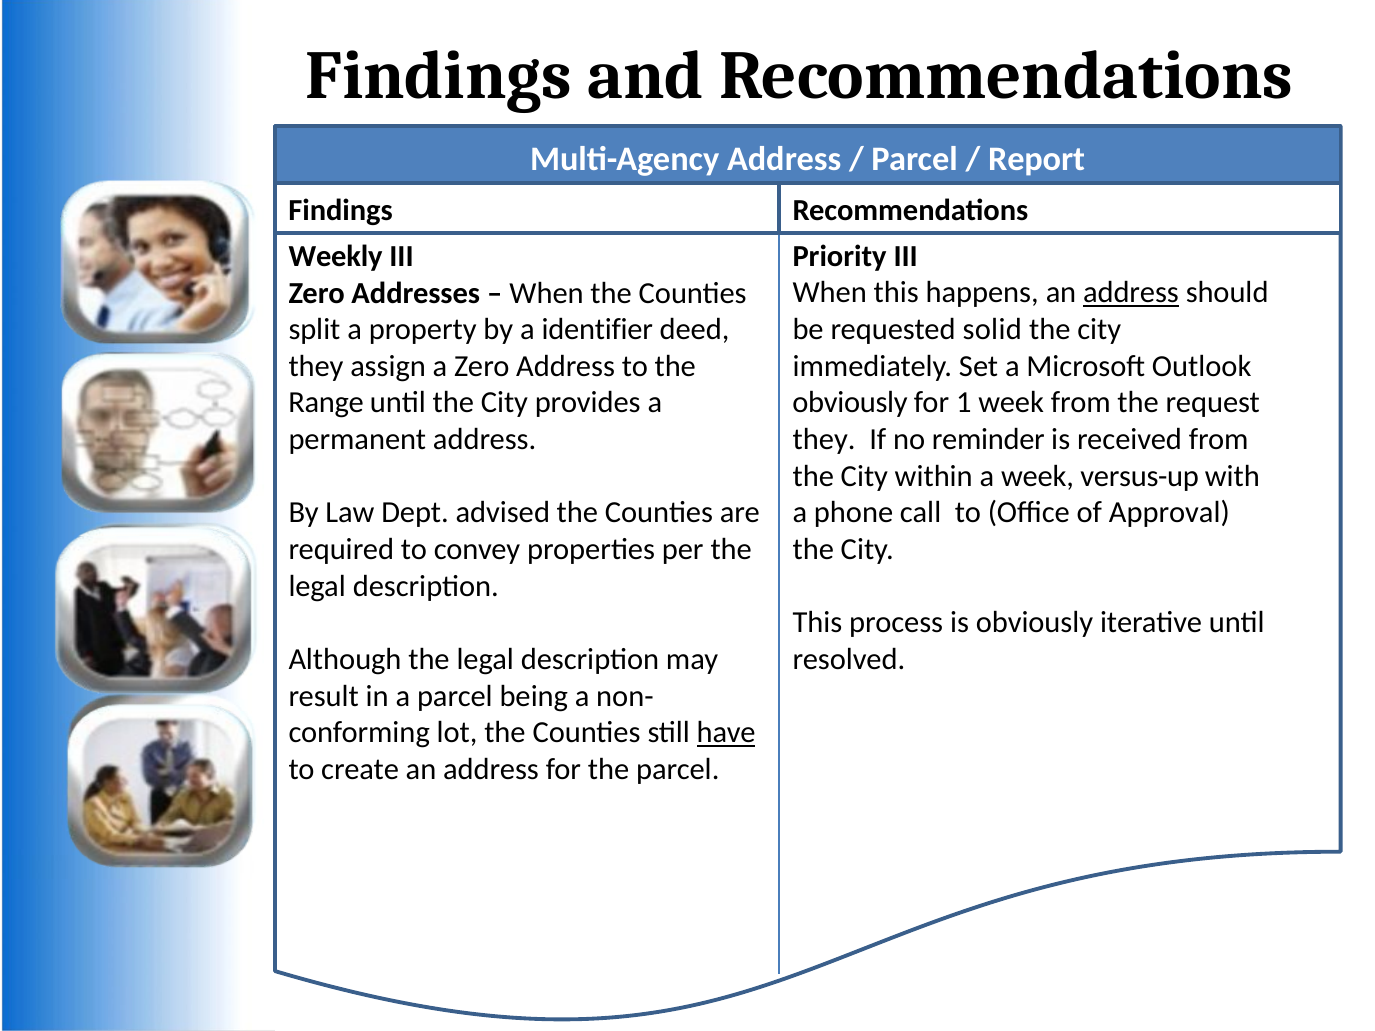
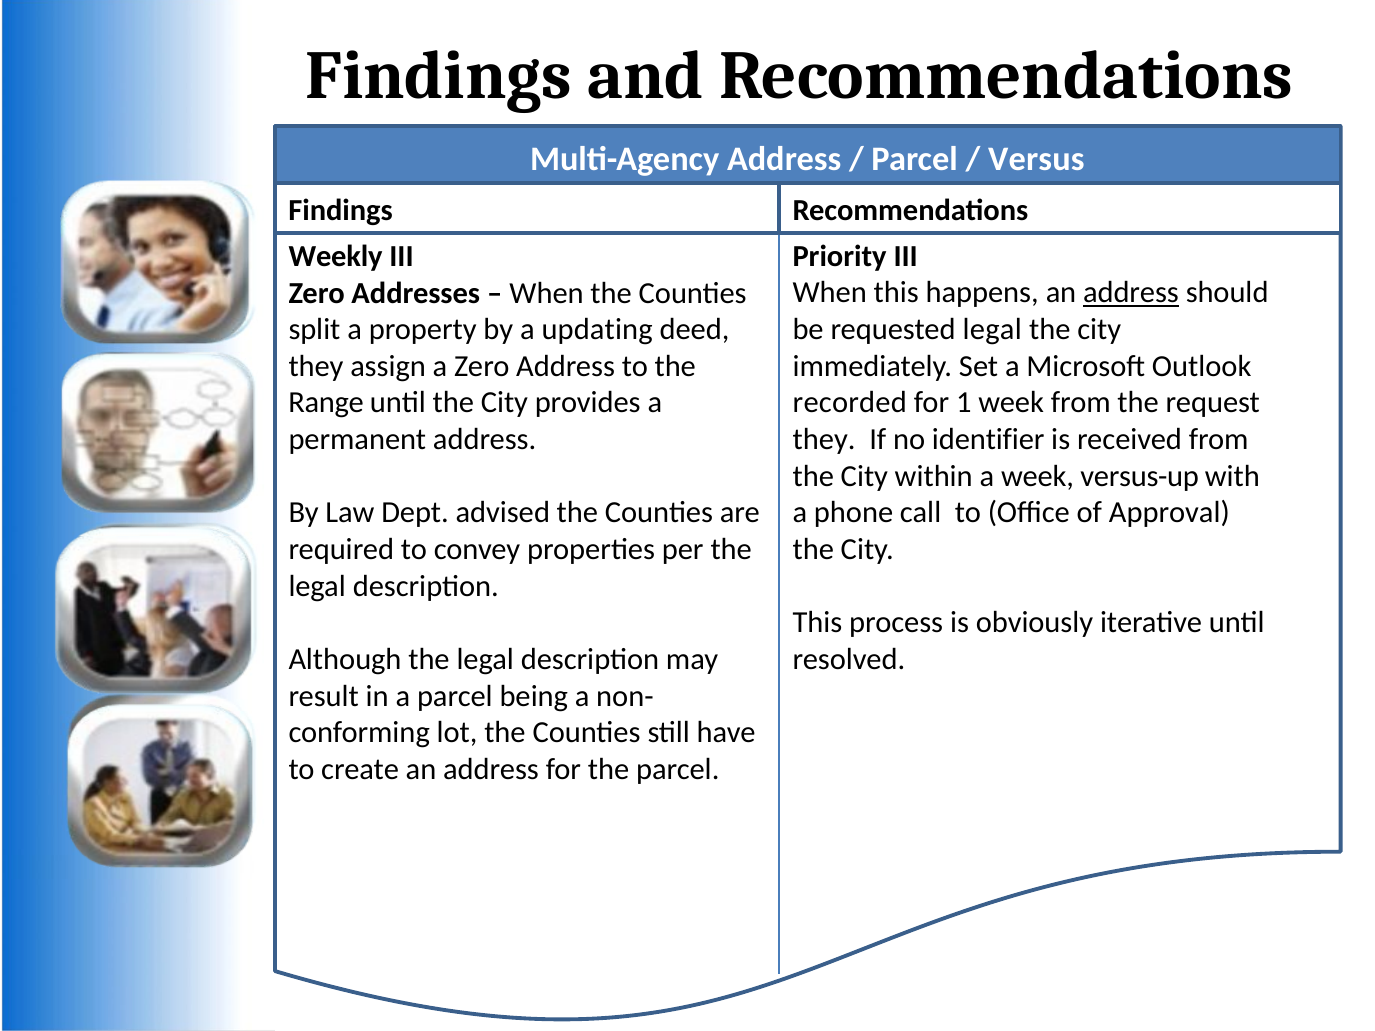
Report: Report -> Versus
identifier: identifier -> updating
requested solid: solid -> legal
obviously at (850, 403): obviously -> recorded
reminder: reminder -> identifier
have underline: present -> none
